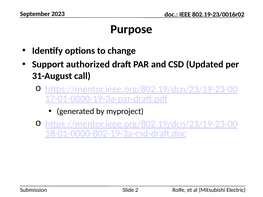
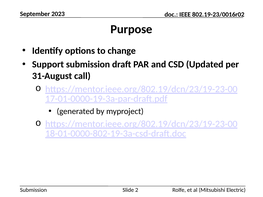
Support authorized: authorized -> submission
